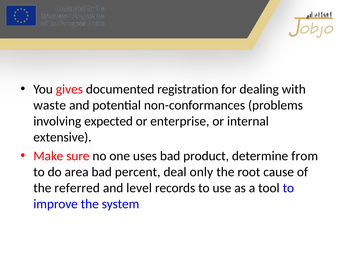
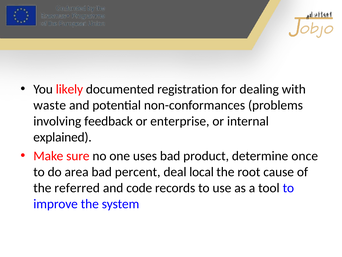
gives: gives -> likely
expected: expected -> feedback
extensive: extensive -> explained
from: from -> once
only: only -> local
level: level -> code
